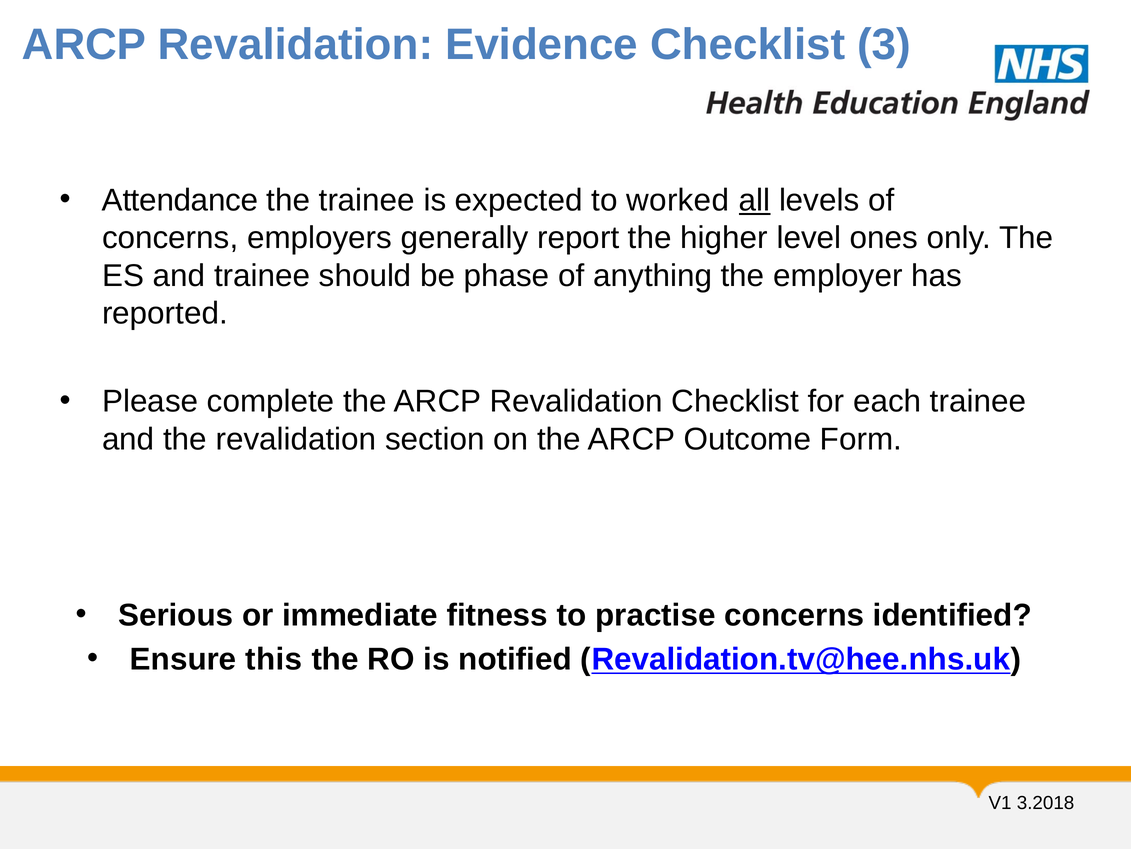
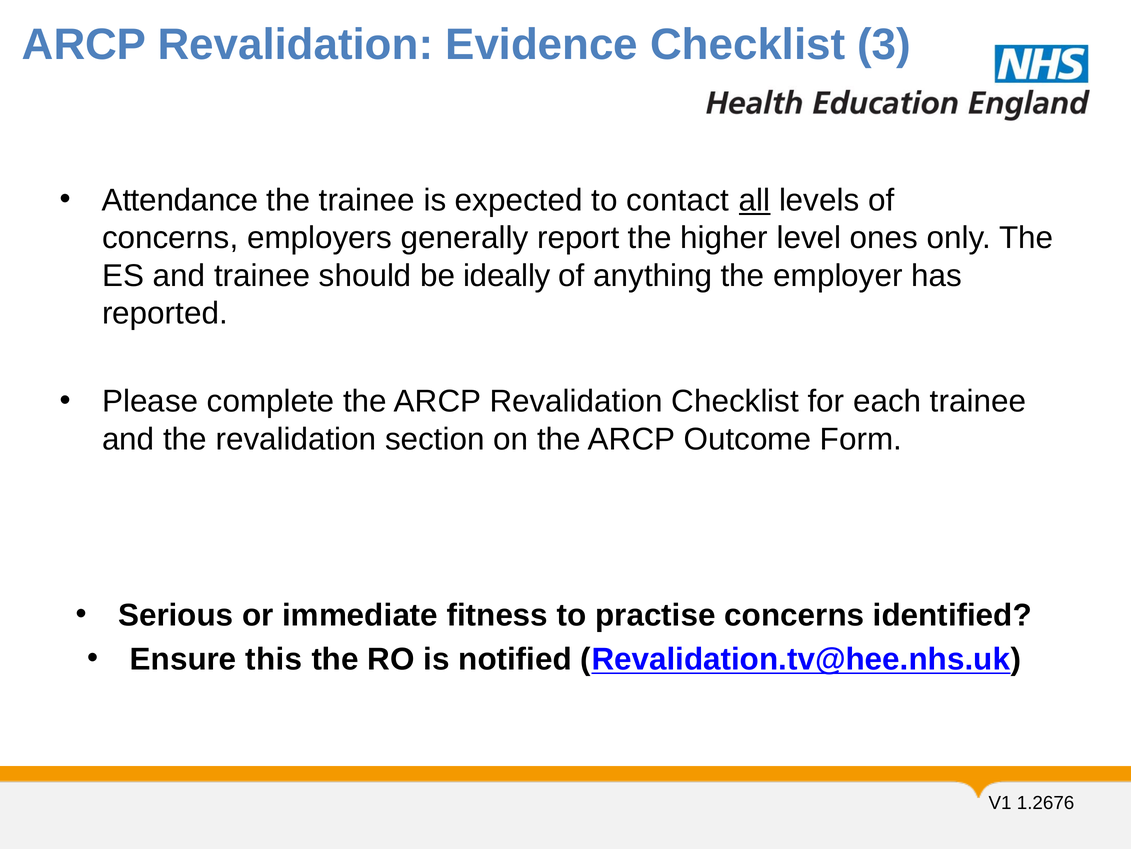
worked: worked -> contact
phase: phase -> ideally
3.2018: 3.2018 -> 1.2676
